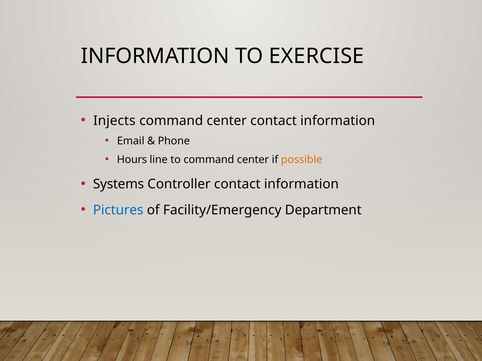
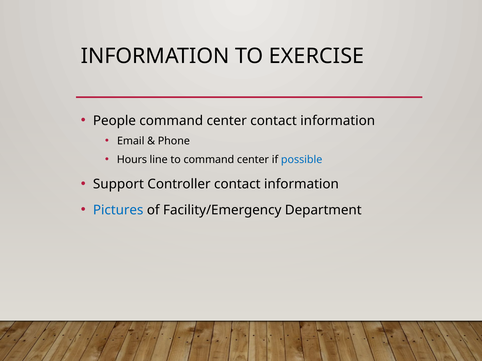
Injects: Injects -> People
possible colour: orange -> blue
Systems: Systems -> Support
